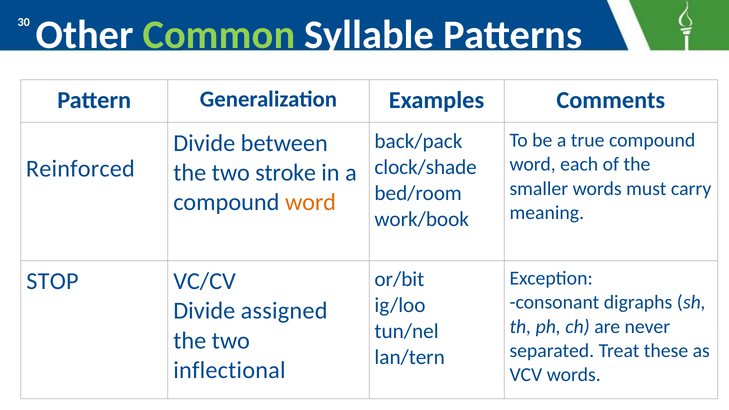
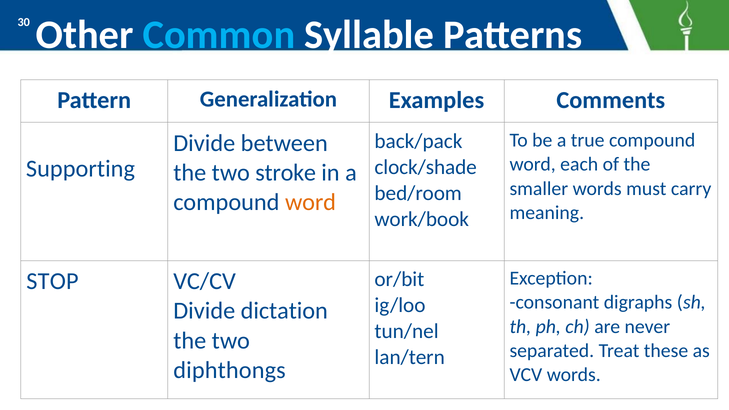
Common colour: light green -> light blue
Reinforced: Reinforced -> Supporting
assigned: assigned -> dictation
inflectional: inflectional -> diphthongs
